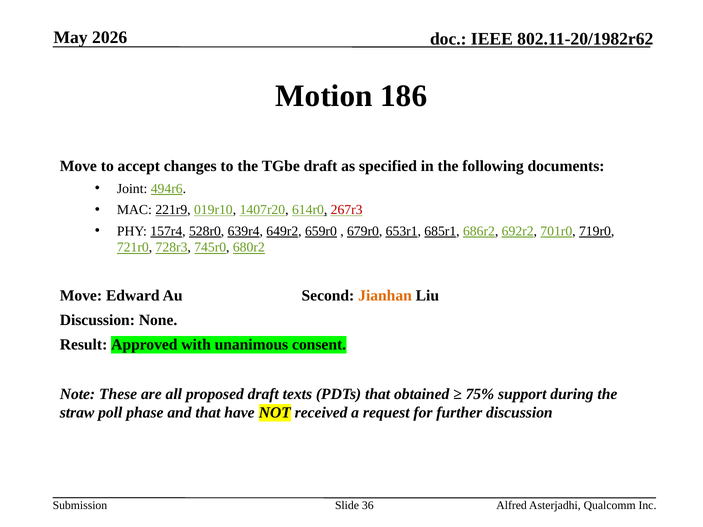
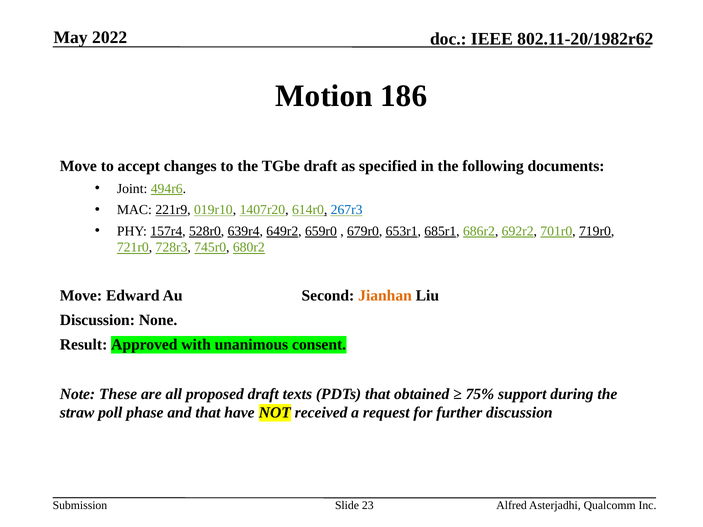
2026: 2026 -> 2022
267r3 colour: red -> blue
36: 36 -> 23
